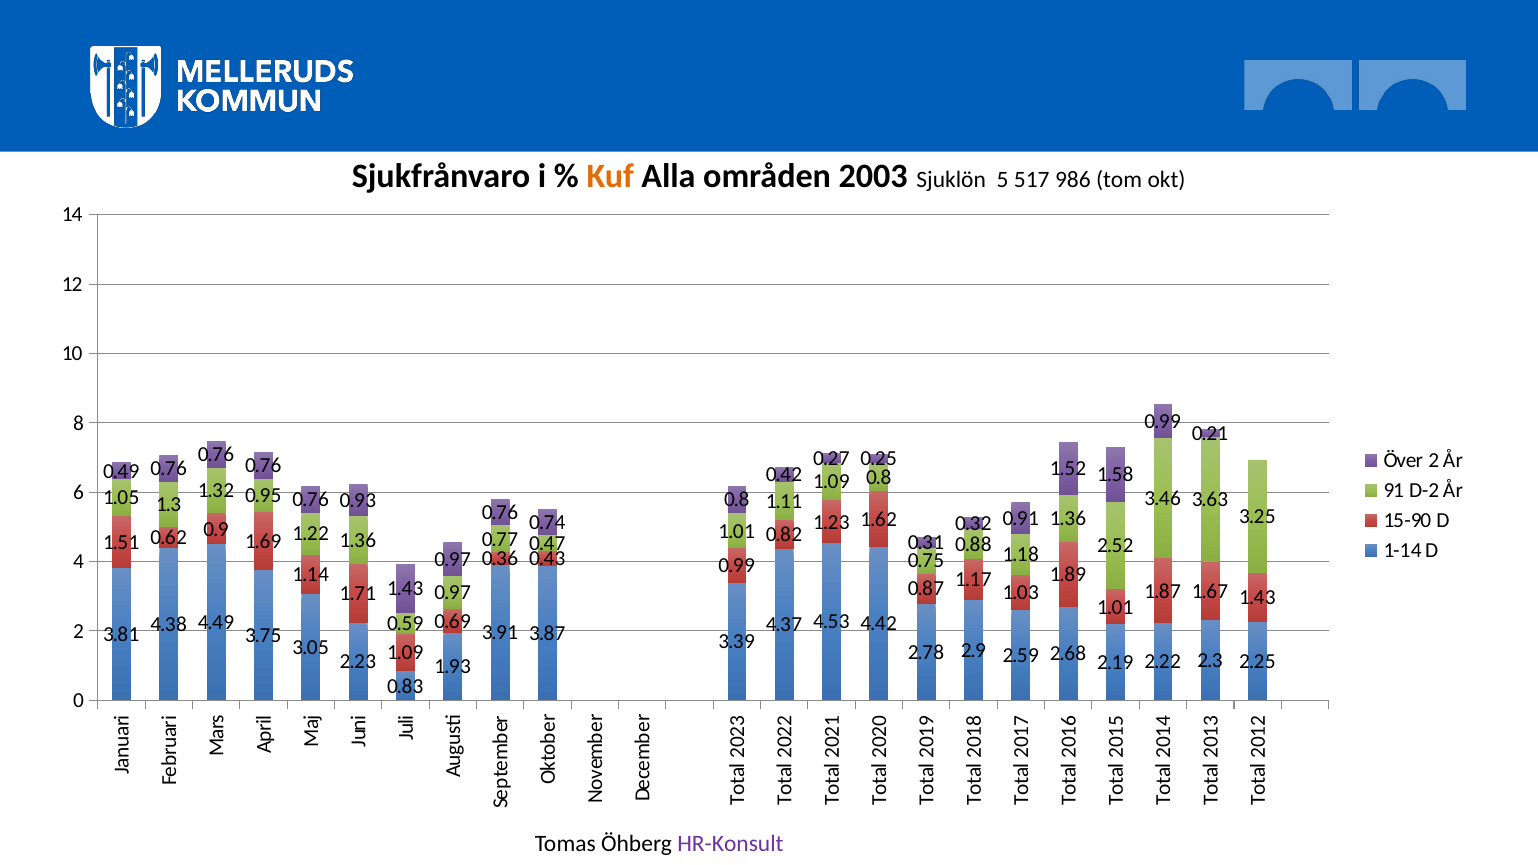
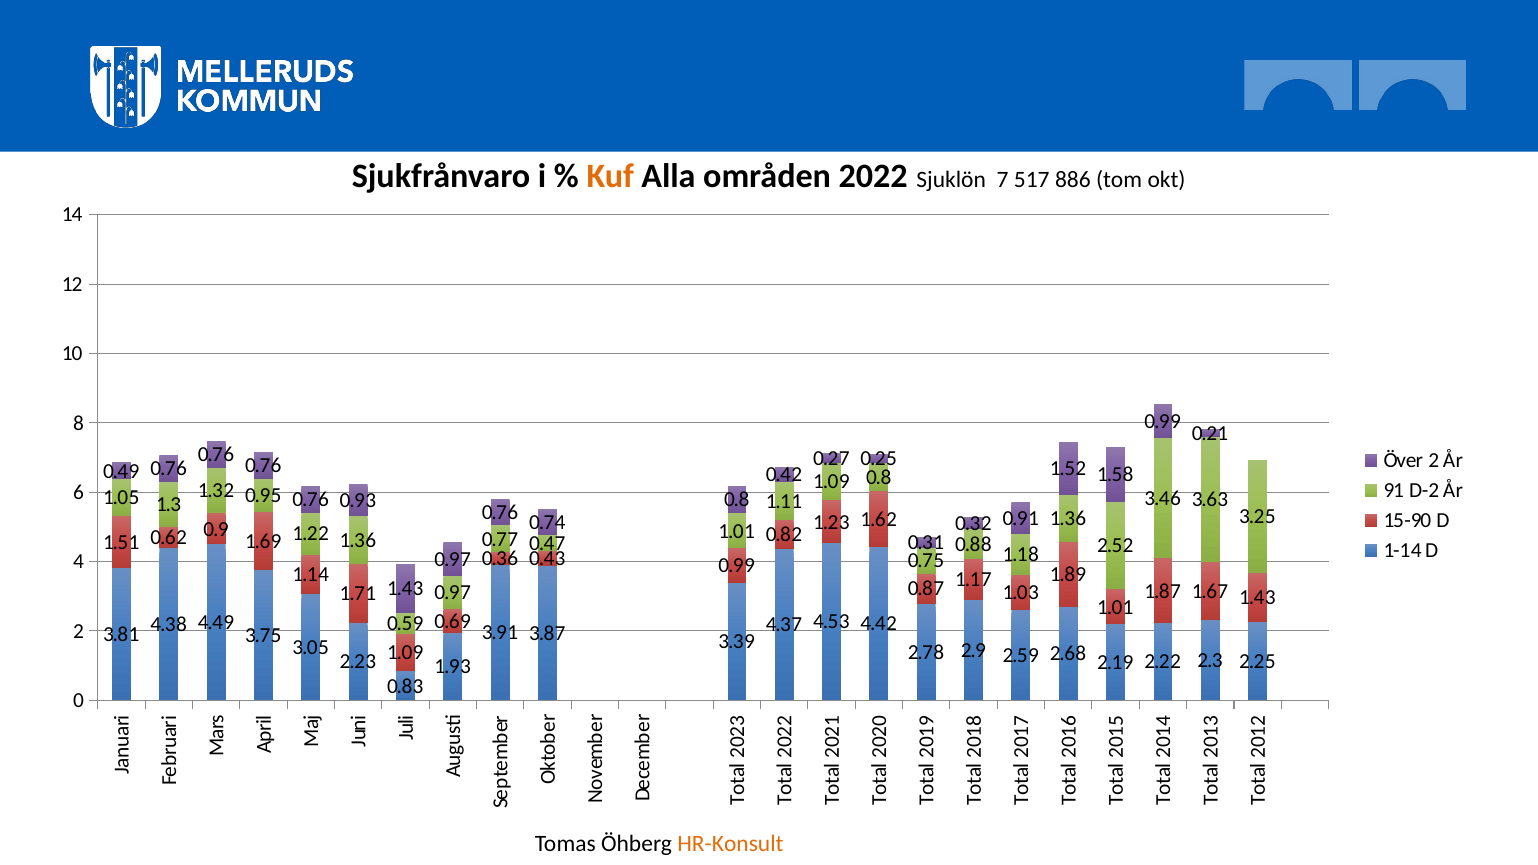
2003: 2003 -> 2022
Sjuklön 5: 5 -> 7
986: 986 -> 886
HR-Konsult colour: purple -> orange
